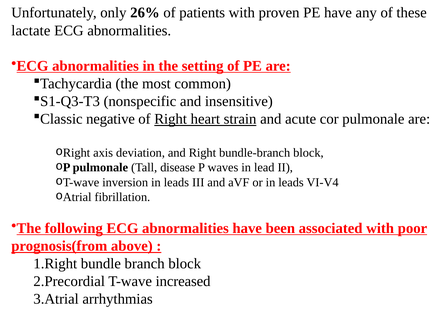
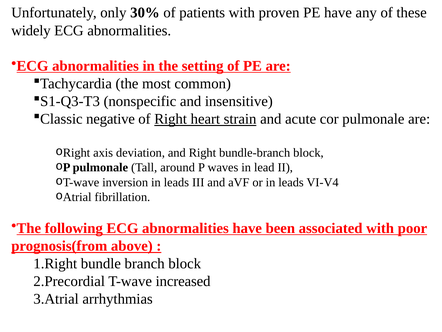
26%: 26% -> 30%
lactate: lactate -> widely
disease: disease -> around
